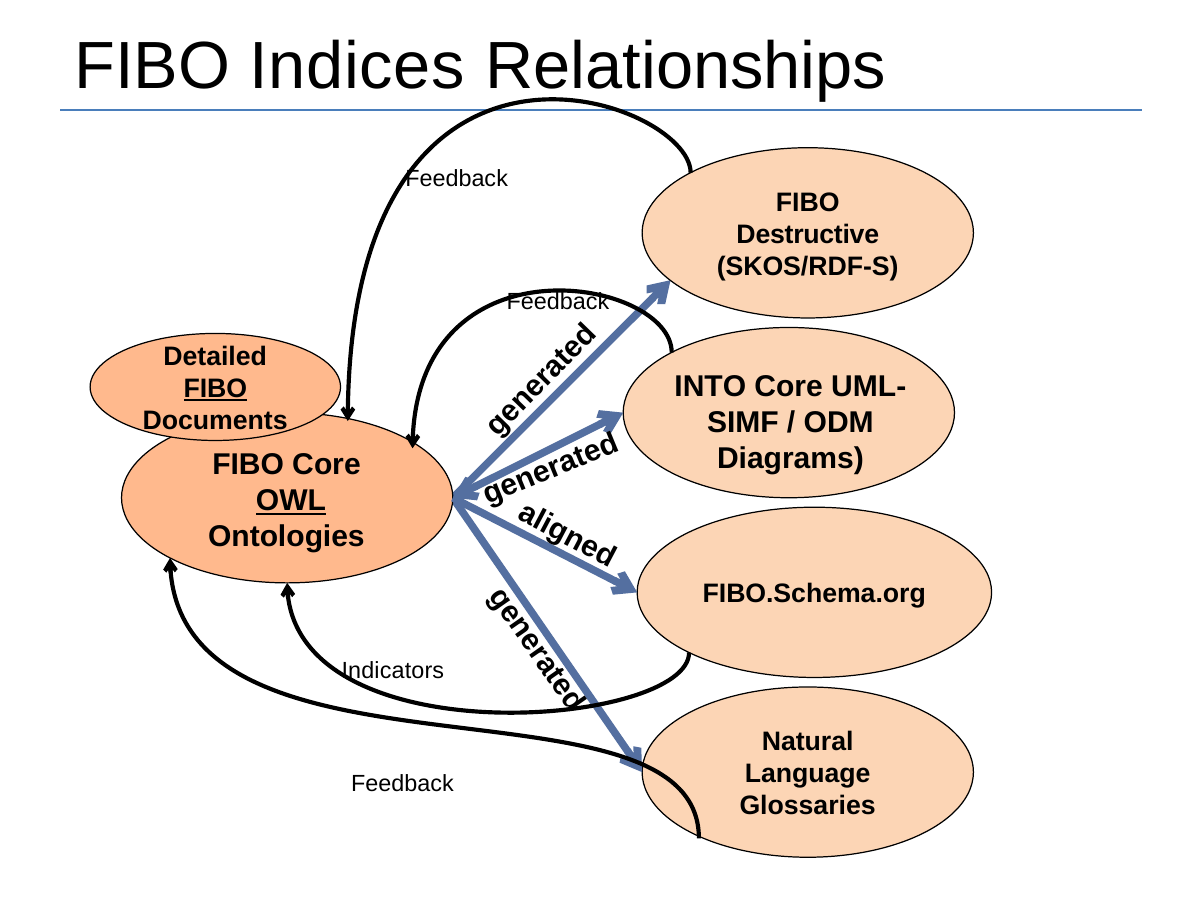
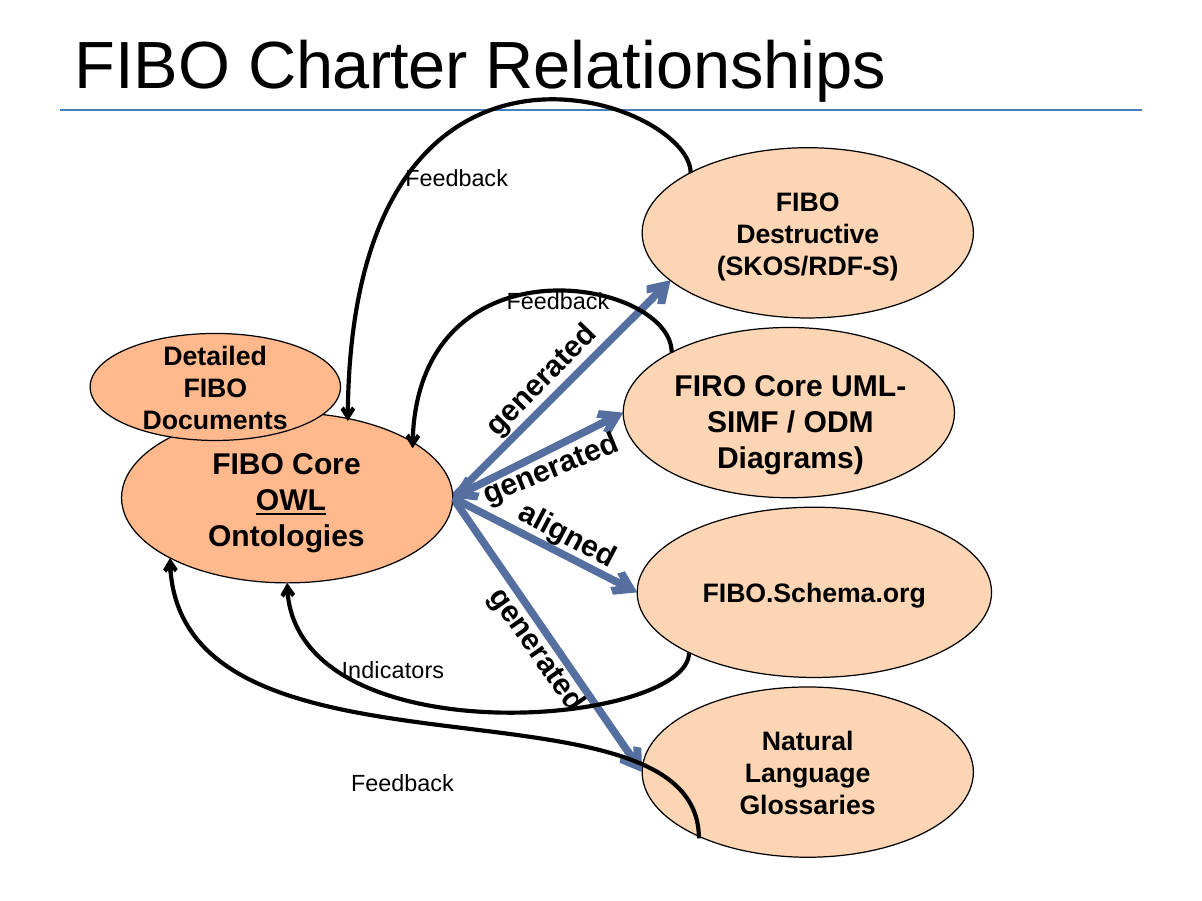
Indices: Indices -> Charter
INTO: INTO -> FIRO
FIBO at (215, 389) underline: present -> none
